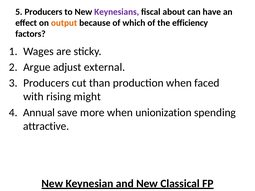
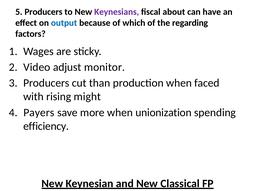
output colour: orange -> blue
efficiency: efficiency -> regarding
Argue: Argue -> Video
external: external -> monitor
Annual: Annual -> Payers
attractive: attractive -> efficiency
